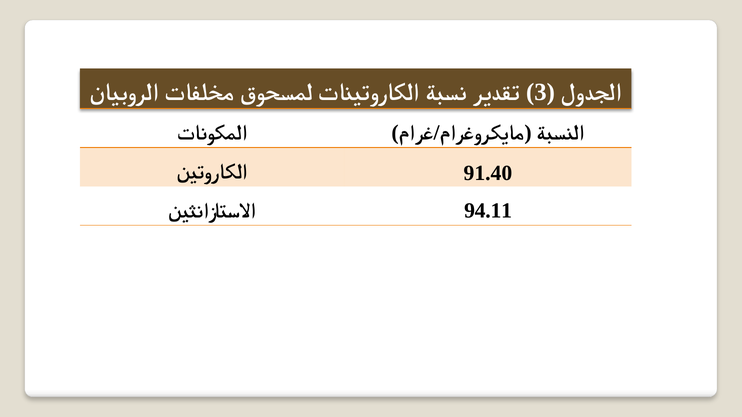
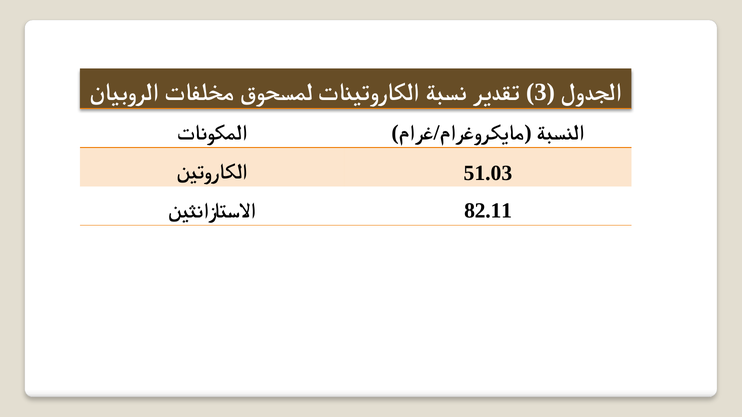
91.40: 91.40 -> 51.03
94.11: 94.11 -> 82.11
